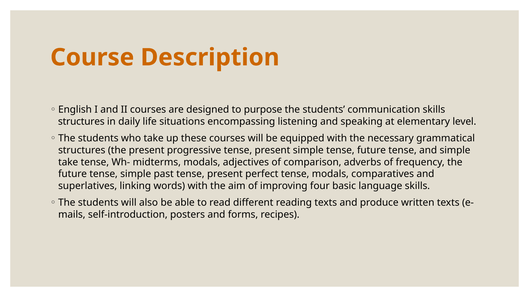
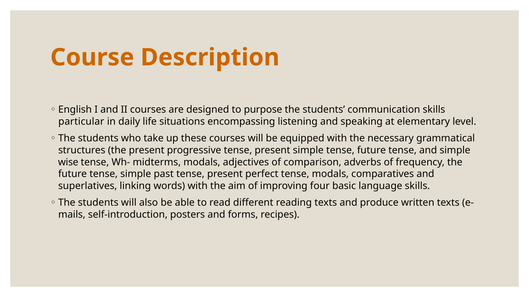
structures at (81, 122): structures -> particular
take at (68, 162): take -> wise
